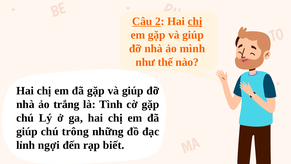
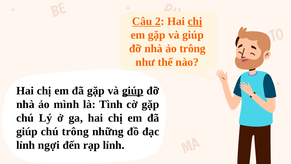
ảo mình: mình -> trông
giúp at (133, 91) underline: none -> present
trắng: trắng -> mình
rạp biết: biết -> lỉnh
